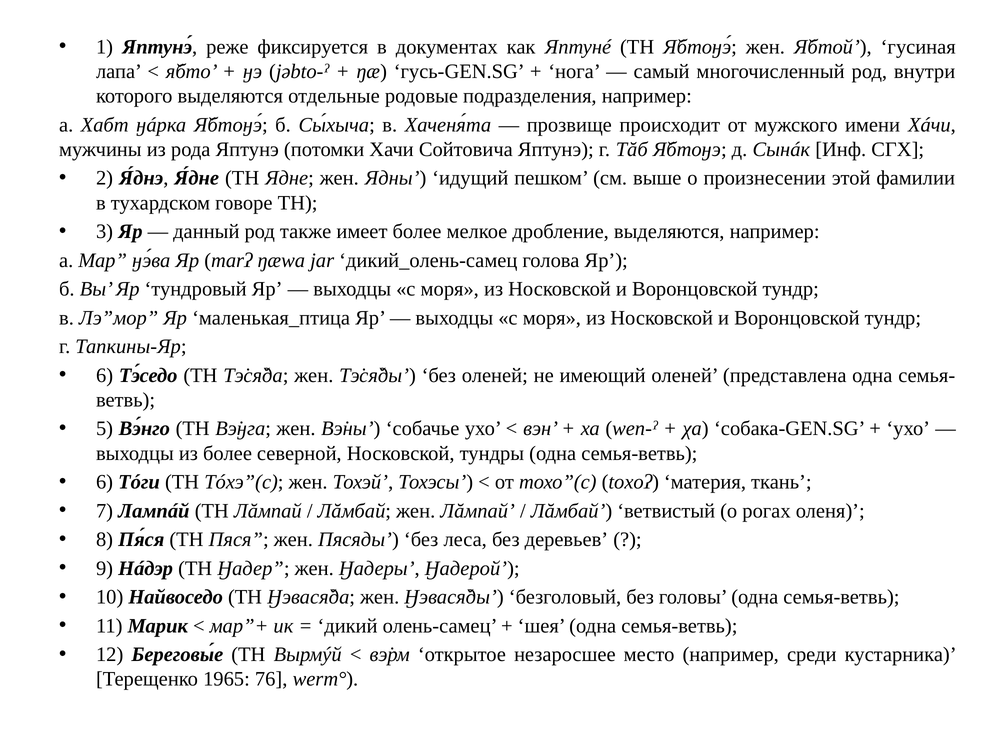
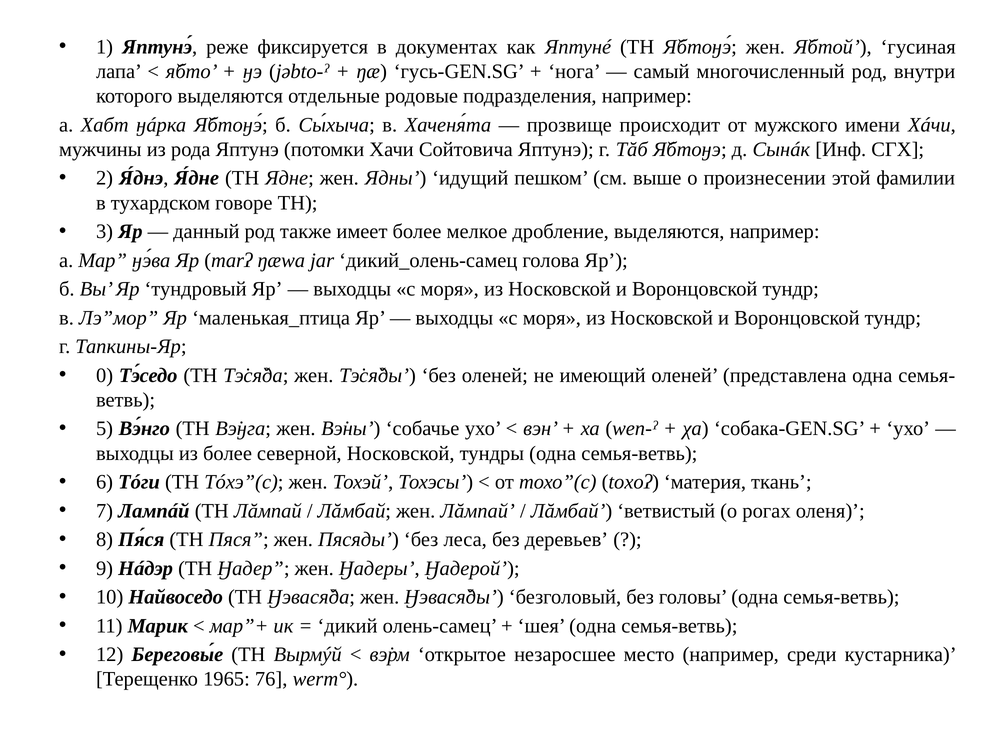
6 at (105, 375): 6 -> 0
